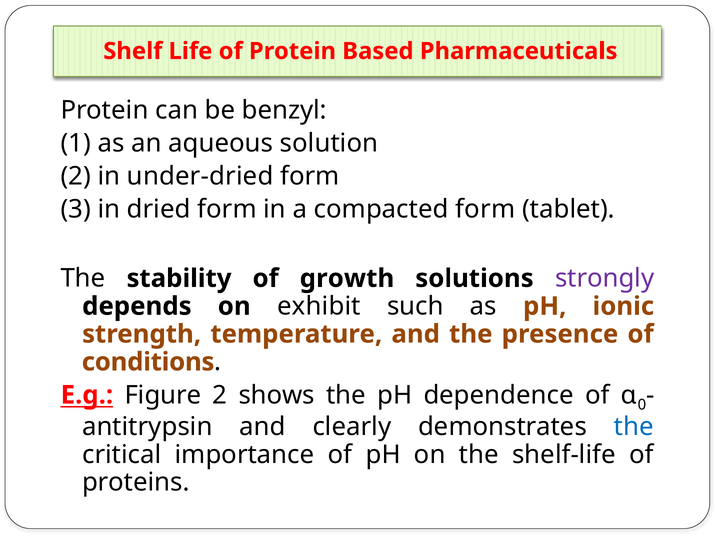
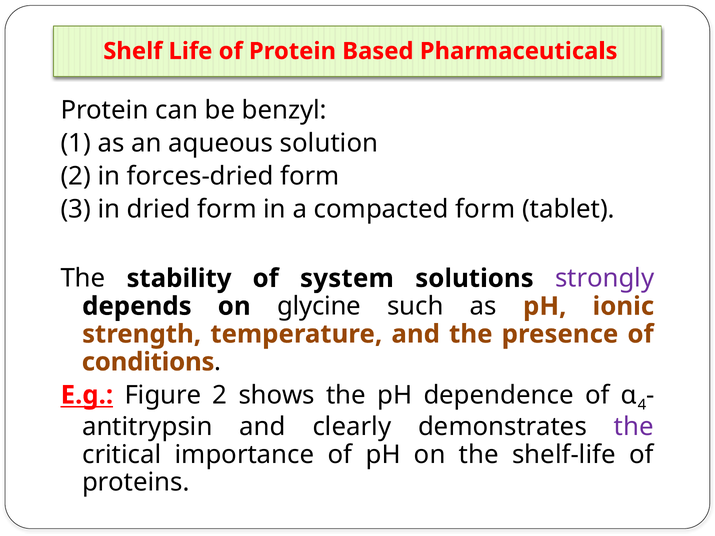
under-dried: under-dried -> forces-dried
growth: growth -> system
exhibit: exhibit -> glycine
0: 0 -> 4
the at (634, 427) colour: blue -> purple
